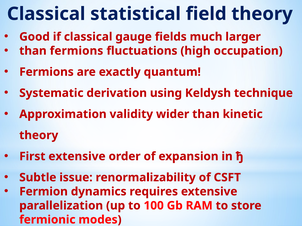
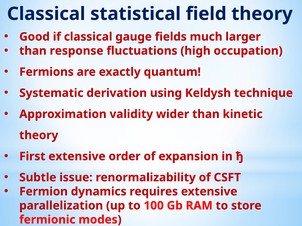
than fermions: fermions -> response
